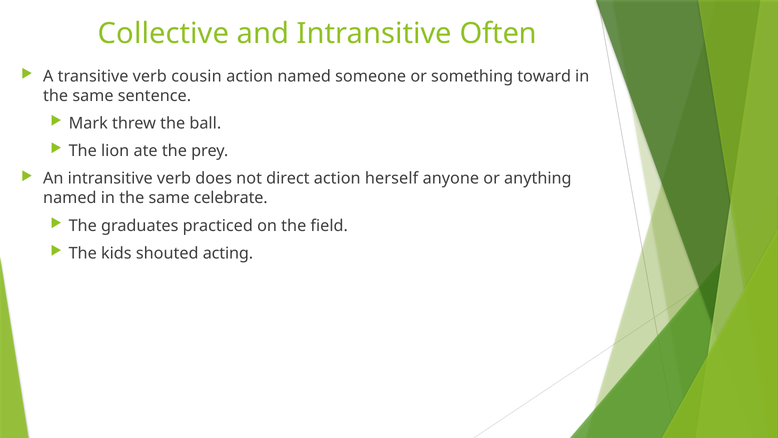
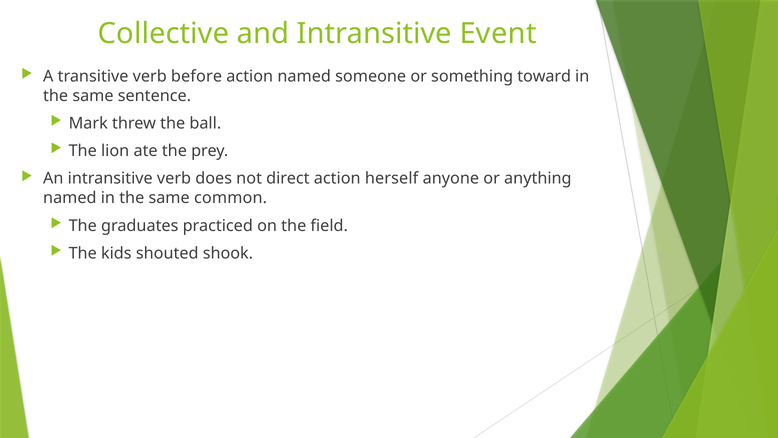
Often: Often -> Event
cousin: cousin -> before
celebrate: celebrate -> common
acting: acting -> shook
